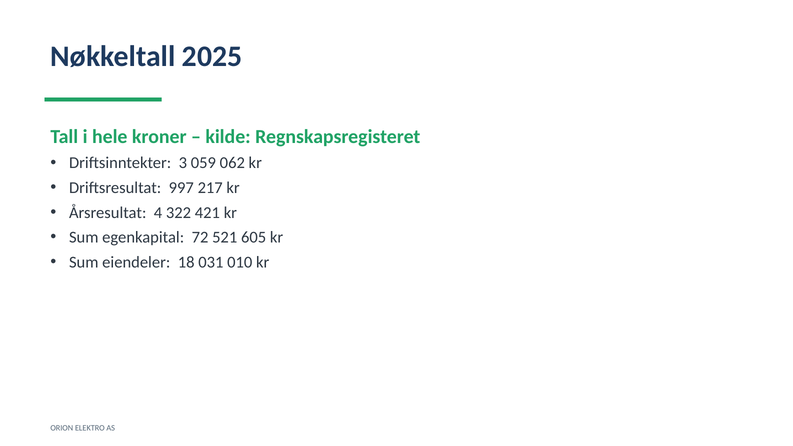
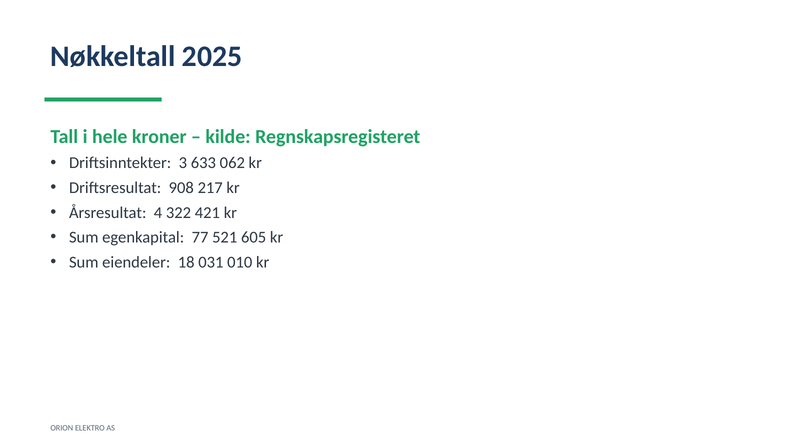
059: 059 -> 633
997: 997 -> 908
72: 72 -> 77
